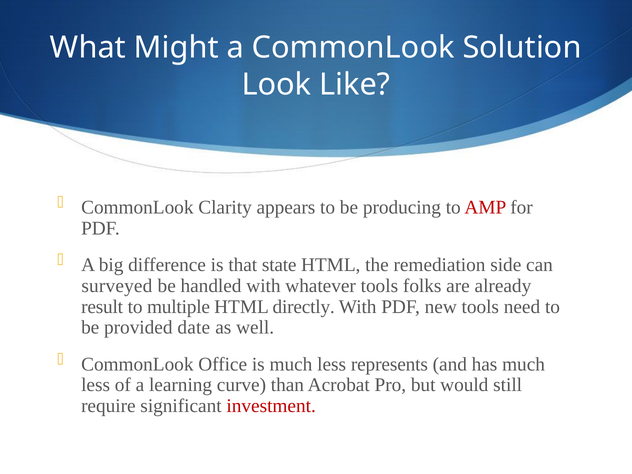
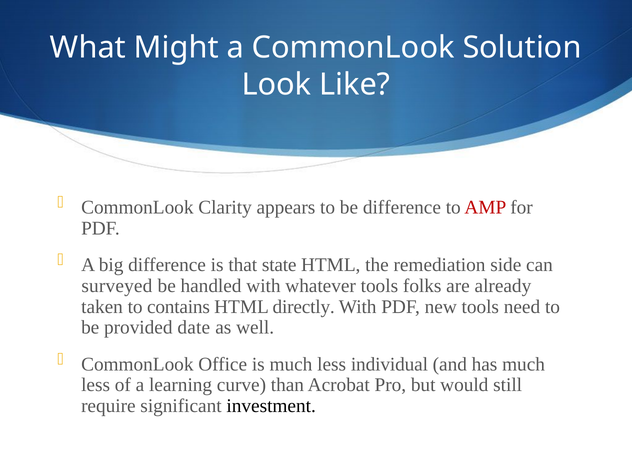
be producing: producing -> difference
result: result -> taken
multiple: multiple -> contains
represents: represents -> individual
investment colour: red -> black
